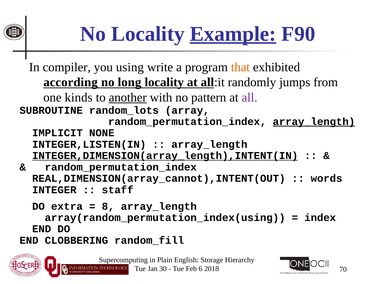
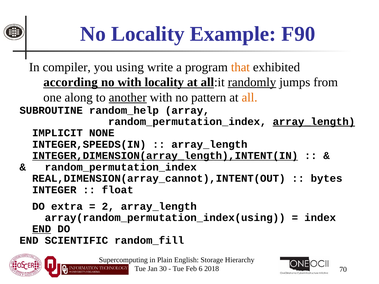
Example underline: present -> none
no long: long -> with
randomly underline: none -> present
kinds: kinds -> along
all colour: purple -> orange
random_lots: random_lots -> random_help
INTEGER,LISTEN(IN: INTEGER,LISTEN(IN -> INTEGER,SPEEDS(IN
words: words -> bytes
staff: staff -> float
8: 8 -> 2
END at (42, 229) underline: none -> present
CLOBBERING: CLOBBERING -> SCIENTIFIC
